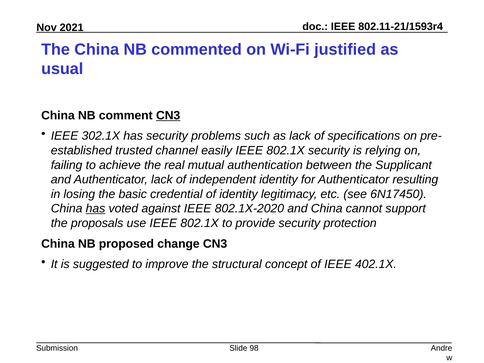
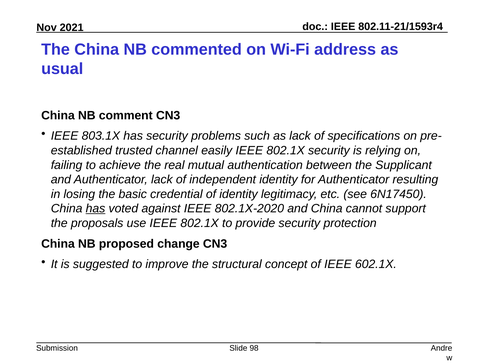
justified: justified -> address
CN3 at (168, 115) underline: present -> none
302.1X: 302.1X -> 803.1X
402.1X: 402.1X -> 602.1X
